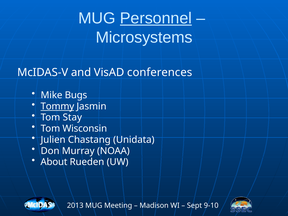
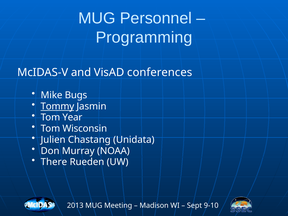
Personnel underline: present -> none
Microsystems: Microsystems -> Programming
Stay: Stay -> Year
About: About -> There
